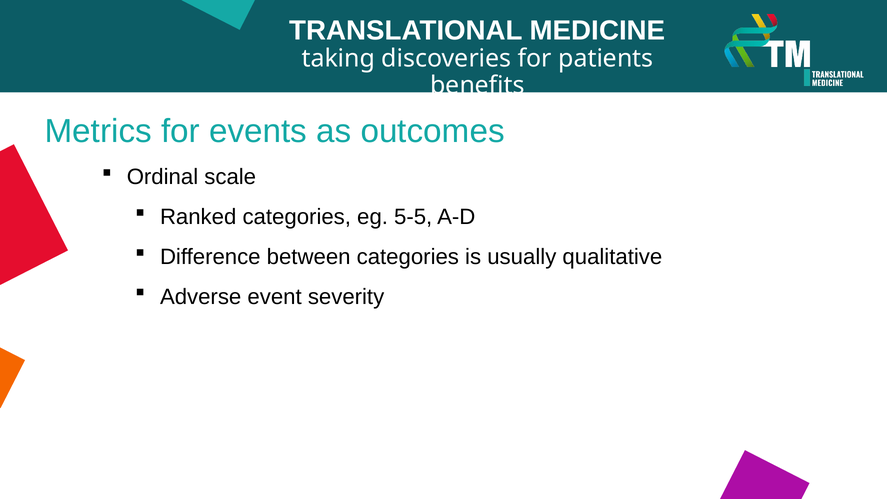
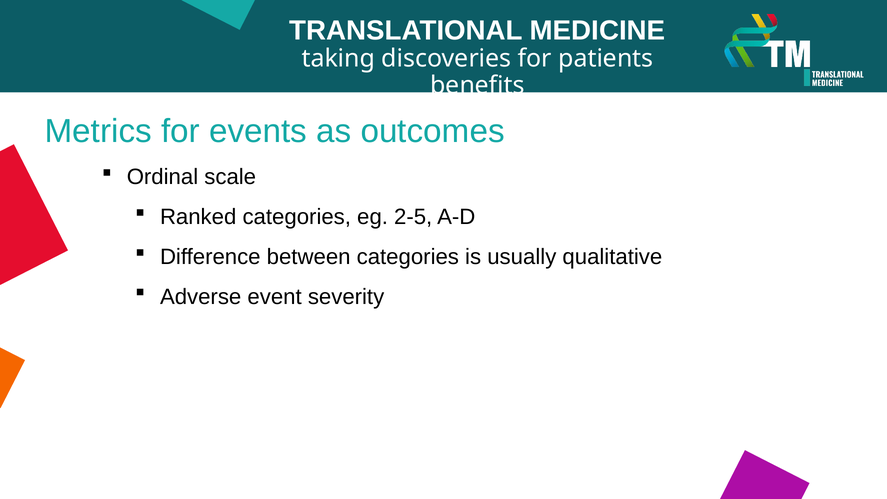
5-5: 5-5 -> 2-5
